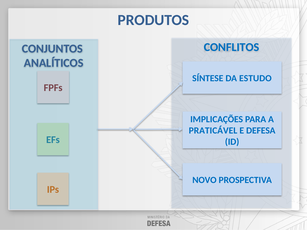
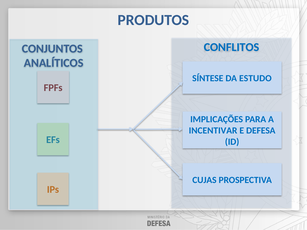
PRATICÁVEL: PRATICÁVEL -> INCENTIVAR
NOVO: NOVO -> CUJAS
